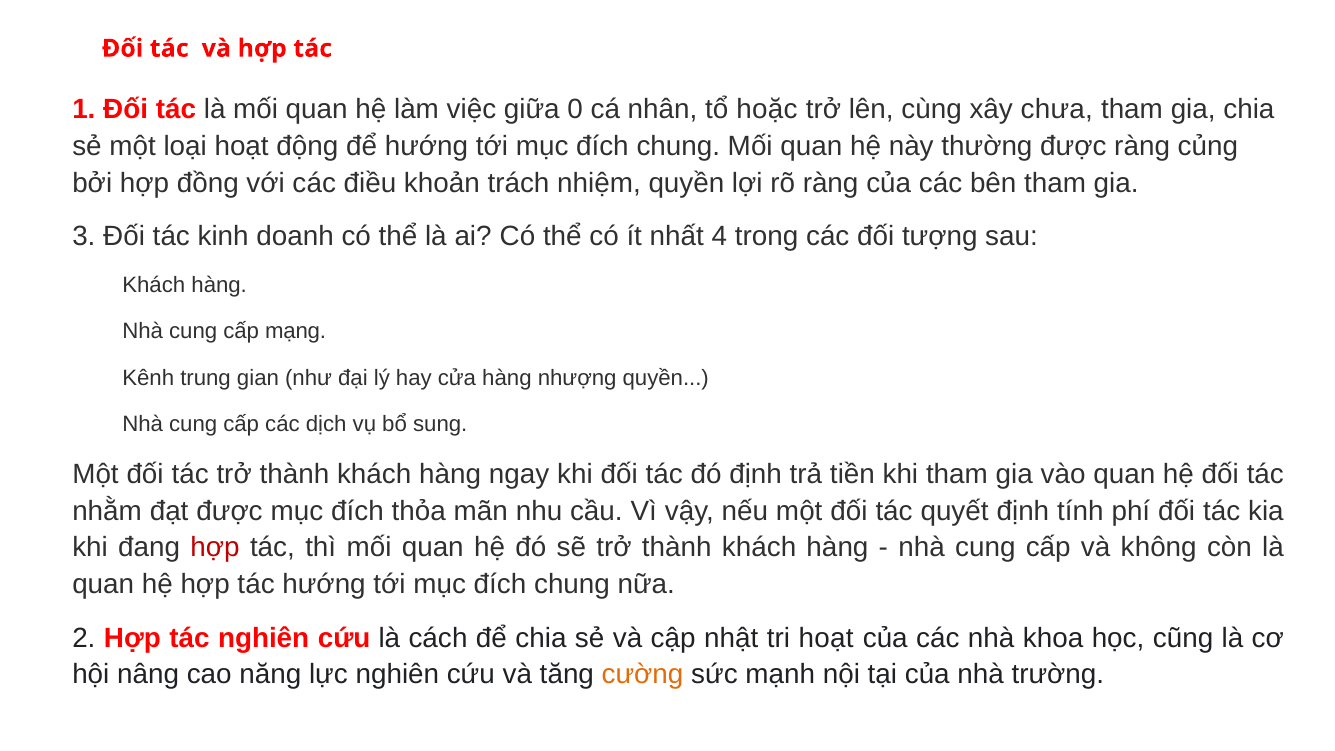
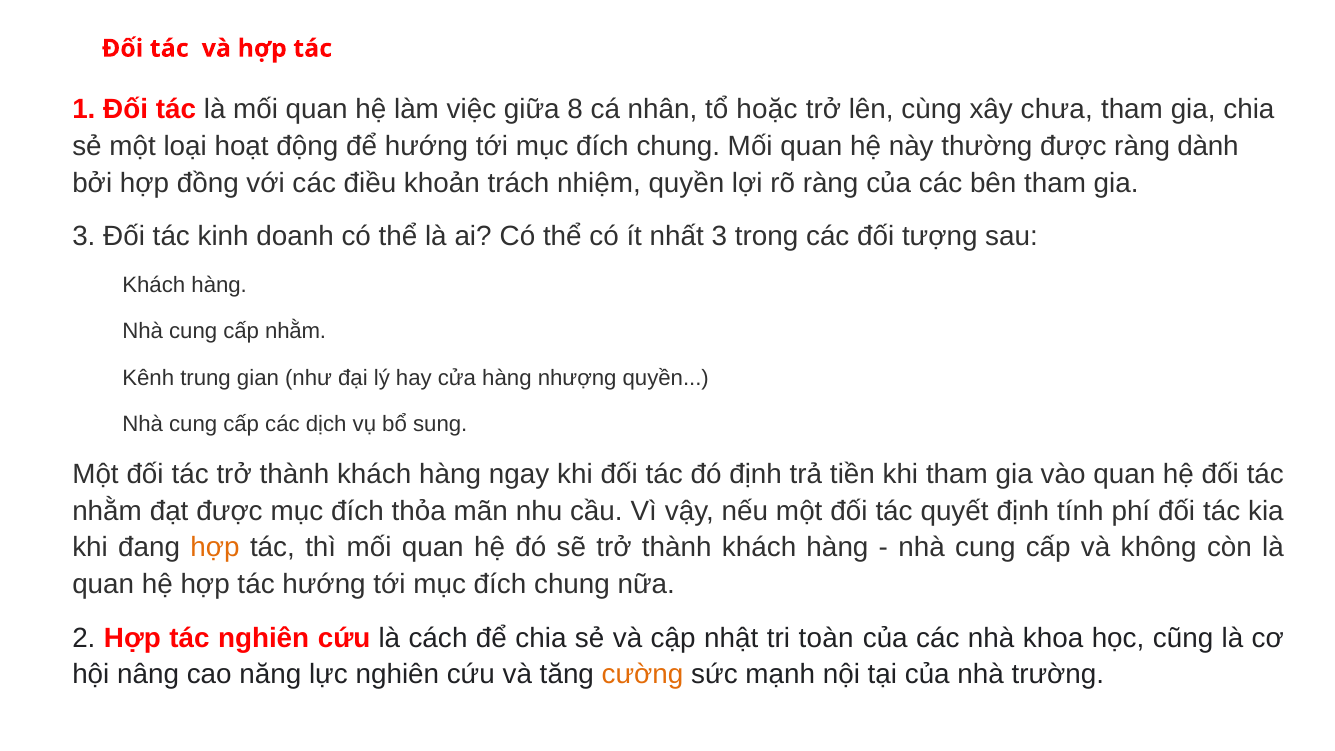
0: 0 -> 8
củng: củng -> dành
nhất 4: 4 -> 3
cấp mạng: mạng -> nhằm
hợp at (215, 548) colour: red -> orange
tri hoạt: hoạt -> toàn
